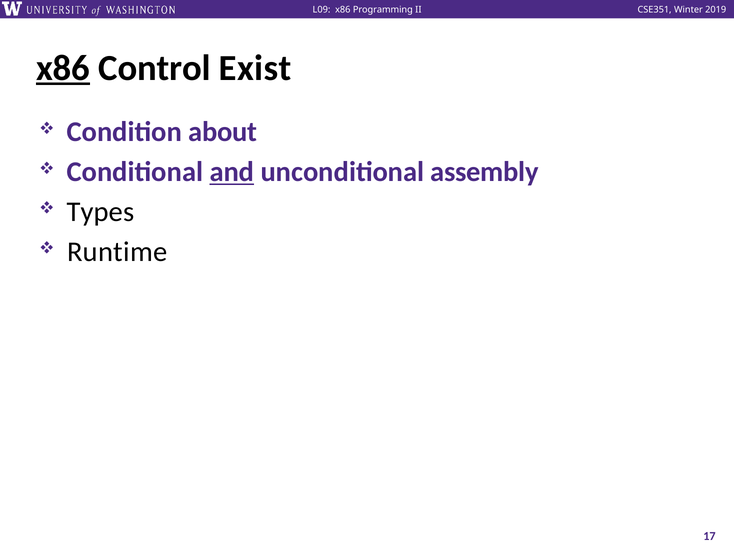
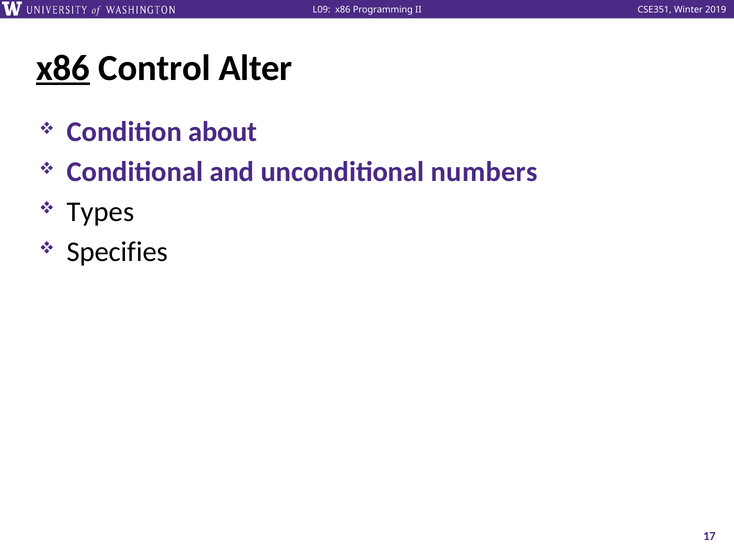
Exist: Exist -> Alter
and underline: present -> none
assembly: assembly -> numbers
Runtime: Runtime -> Specifies
